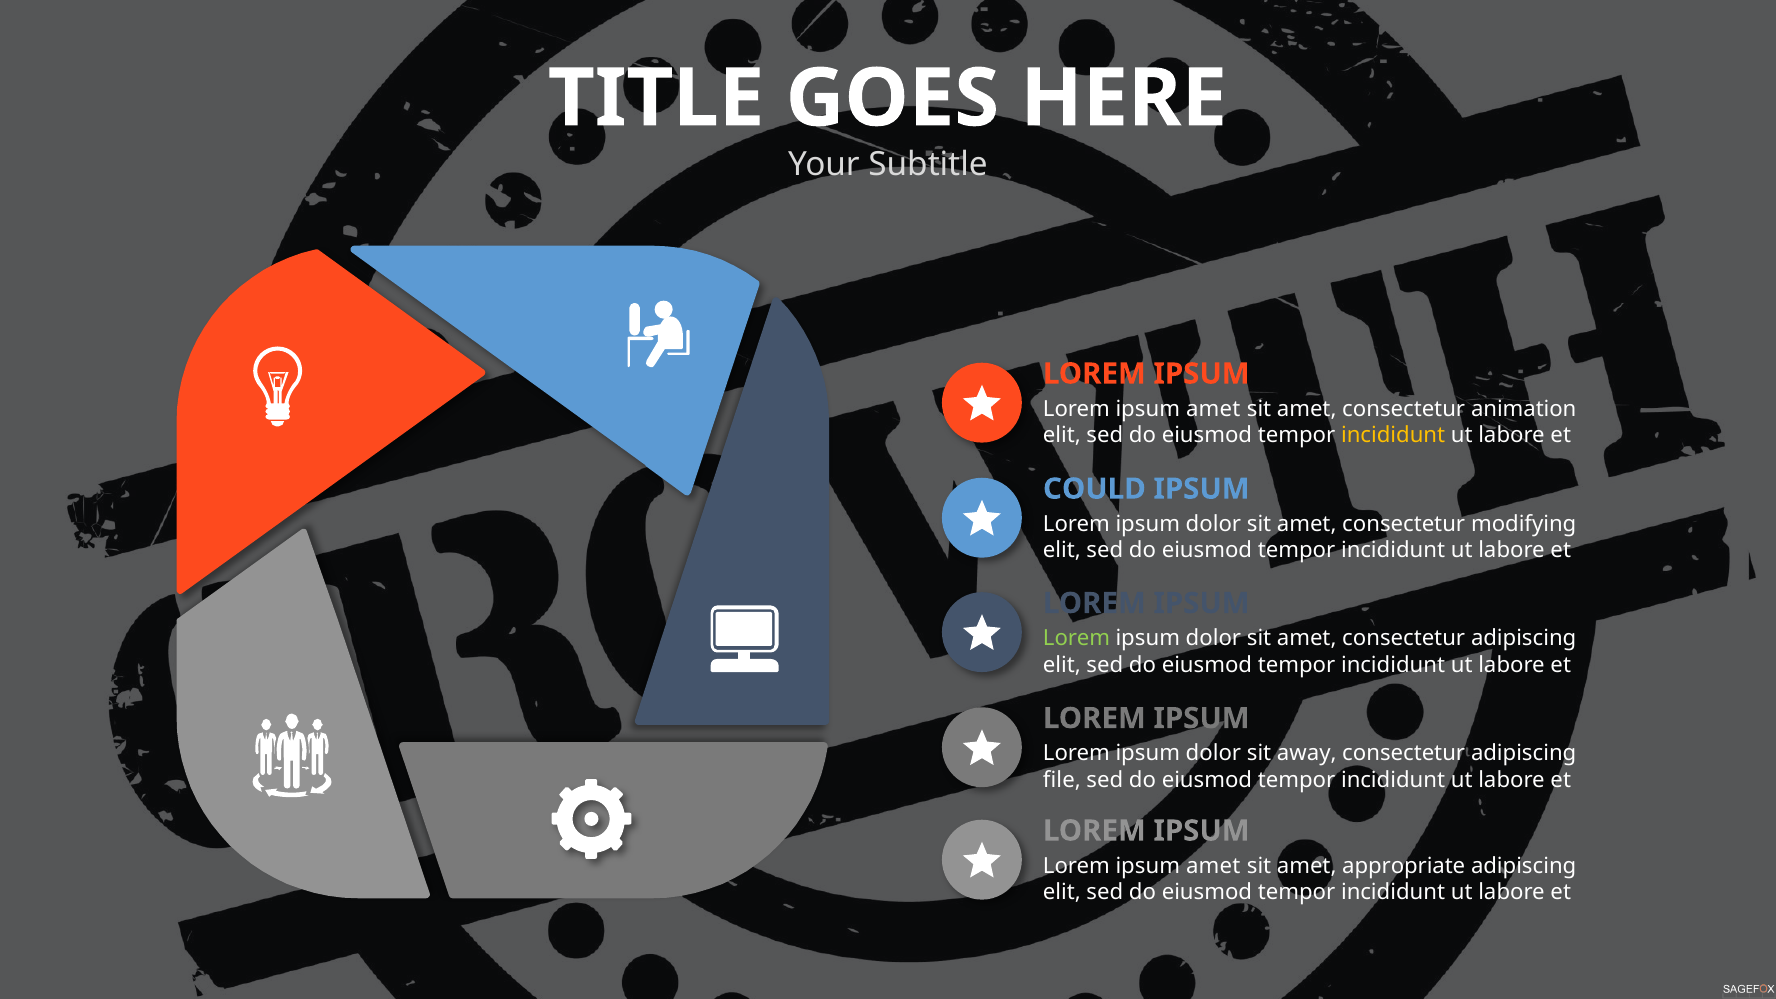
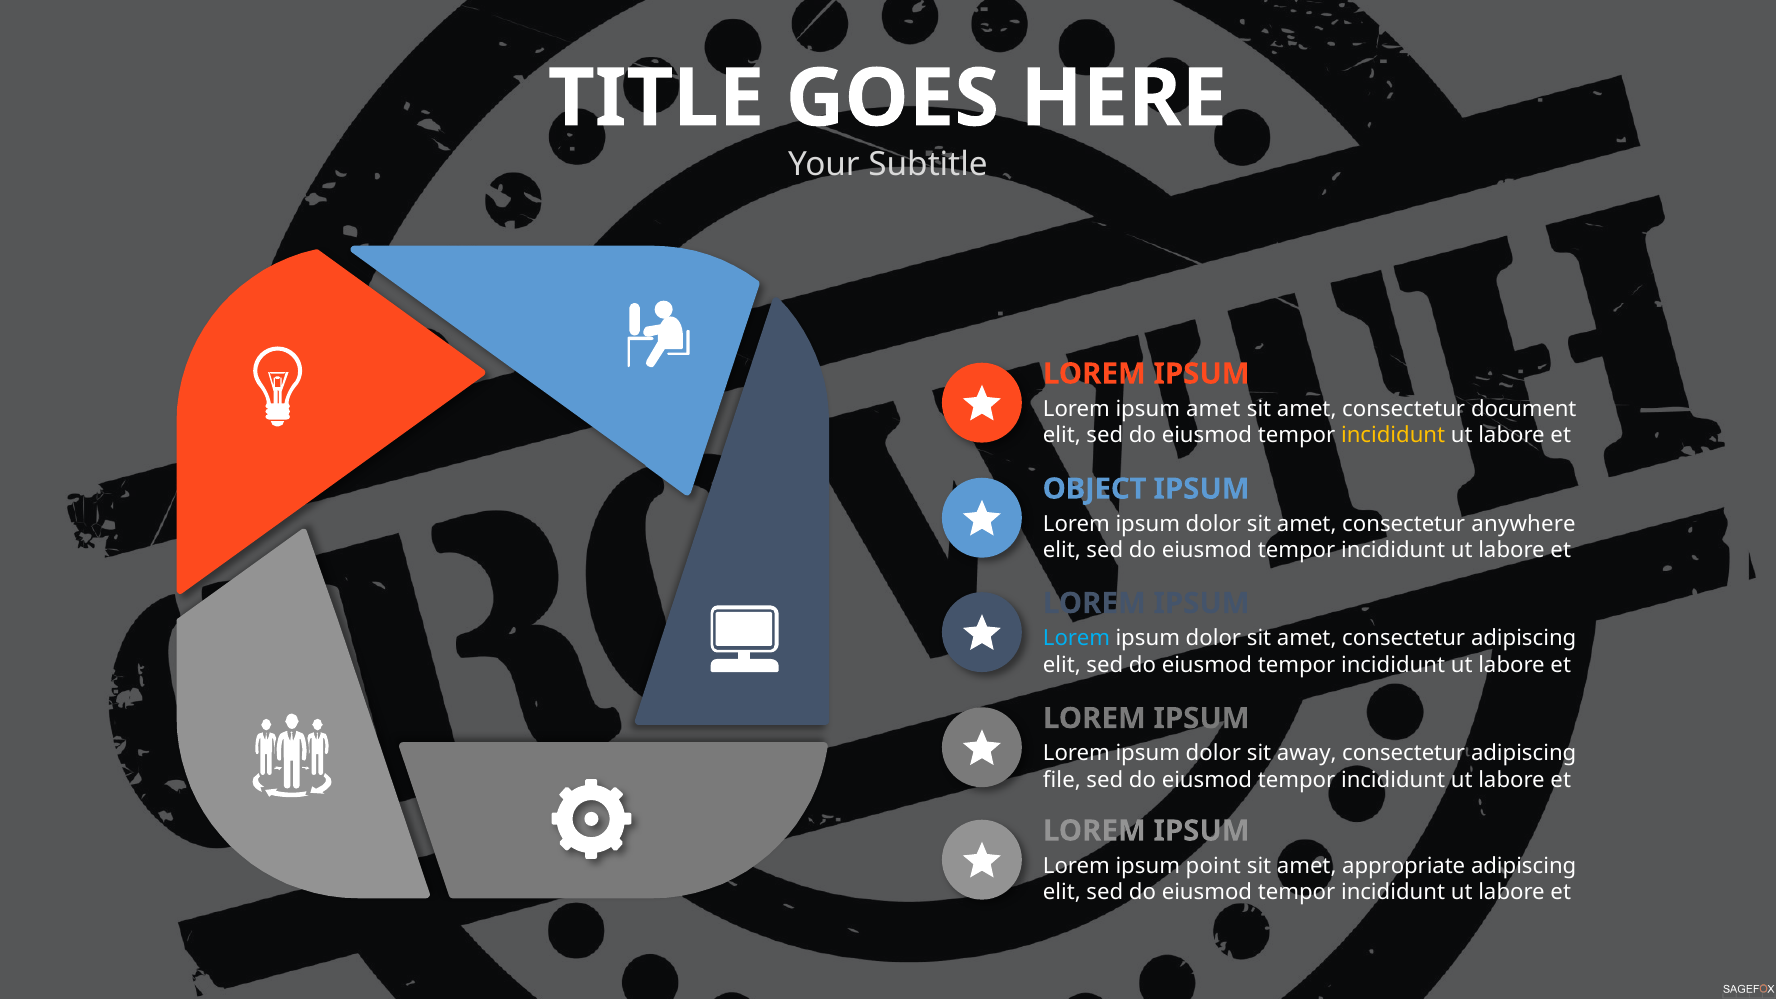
animation: animation -> document
COULD: COULD -> OBJECT
modifying: modifying -> anywhere
Lorem at (1076, 638) colour: light green -> light blue
amet at (1213, 866): amet -> point
